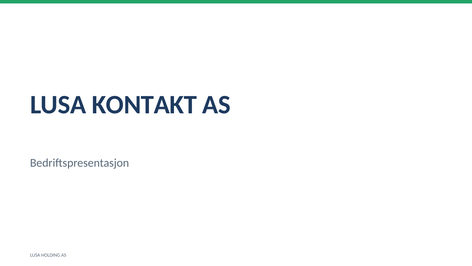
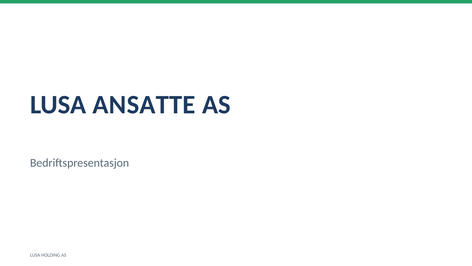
KONTAKT: KONTAKT -> ANSATTE
